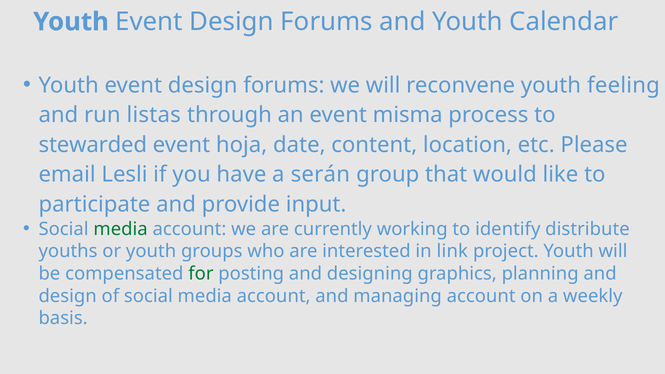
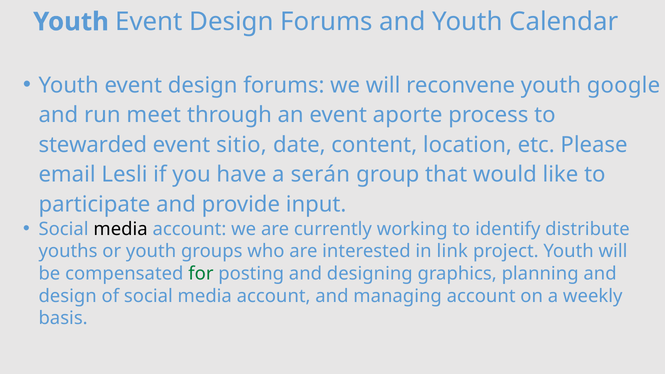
feeling: feeling -> google
listas: listas -> meet
misma: misma -> aporte
hoja: hoja -> sitio
media at (121, 229) colour: green -> black
